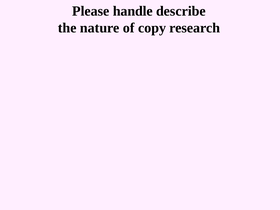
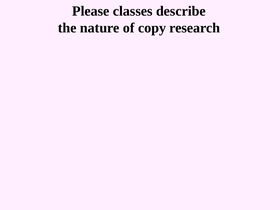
handle: handle -> classes
